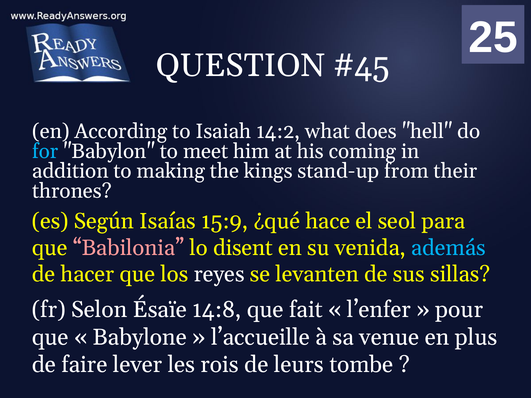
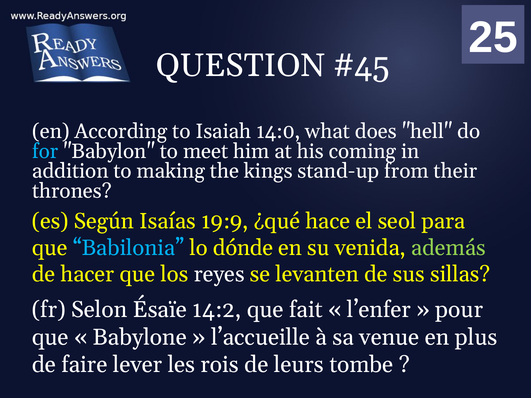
14:2: 14:2 -> 14:0
15:9: 15:9 -> 19:9
Babilonia colour: pink -> light blue
disent: disent -> dónde
además colour: light blue -> light green
14:8: 14:8 -> 14:2
